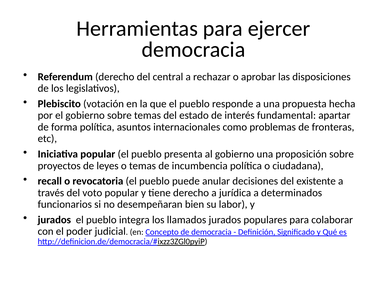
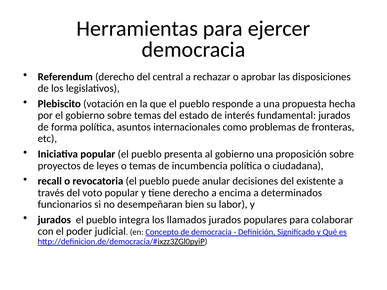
fundamental apartar: apartar -> jurados
jurídica: jurídica -> encima
